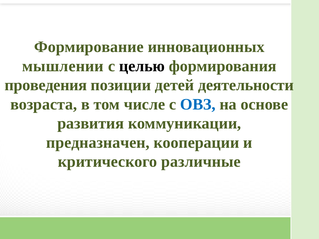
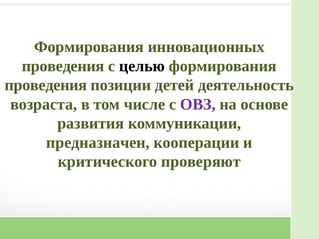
Формирование at (89, 47): Формирование -> Формирования
мышлении at (63, 66): мышлении -> проведения
деятельности: деятельности -> деятельность
ОВЗ colour: blue -> purple
различные: различные -> проверяют
